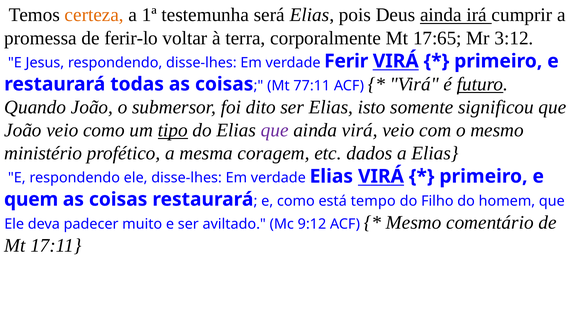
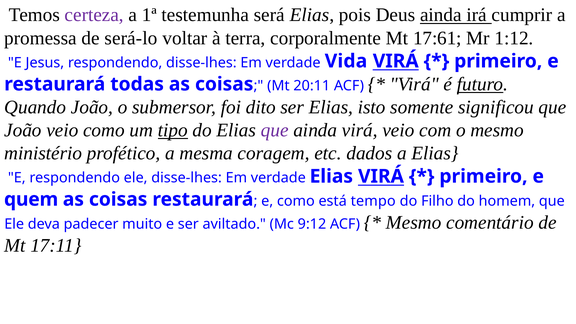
certeza colour: orange -> purple
ferir-lo: ferir-lo -> será-lo
17:65: 17:65 -> 17:61
3:12: 3:12 -> 1:12
Ferir: Ferir -> Vida
77:11: 77:11 -> 20:11
